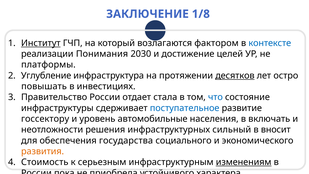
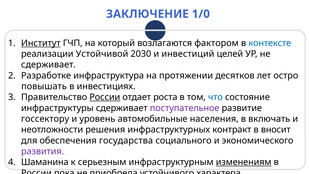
1/8: 1/8 -> 1/0
Понимания: Понимания -> Устойчивой
достижение: достижение -> инвестиций
платформы at (48, 65): платформы -> сдерживает
Углубление: Углубление -> Разработке
десятков underline: present -> none
России at (105, 97) underline: none -> present
стала: стала -> роста
поступательное colour: blue -> purple
сильный: сильный -> контракт
развития colour: orange -> purple
Стоимость: Стоимость -> Шаманина
